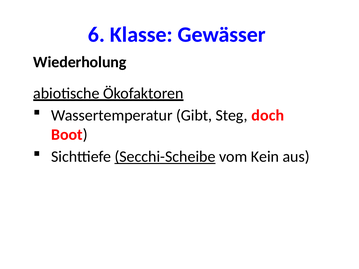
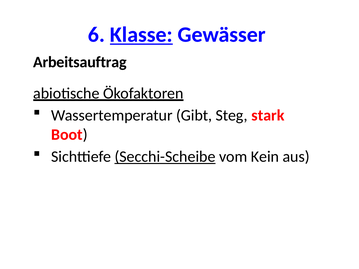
Klasse underline: none -> present
Wiederholung: Wiederholung -> Arbeitsauftrag
doch: doch -> stark
